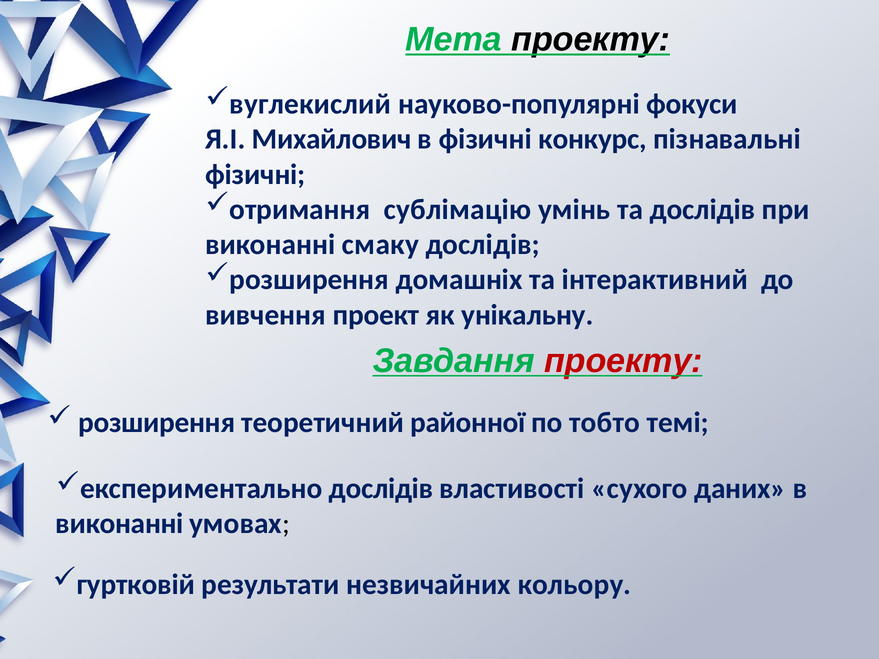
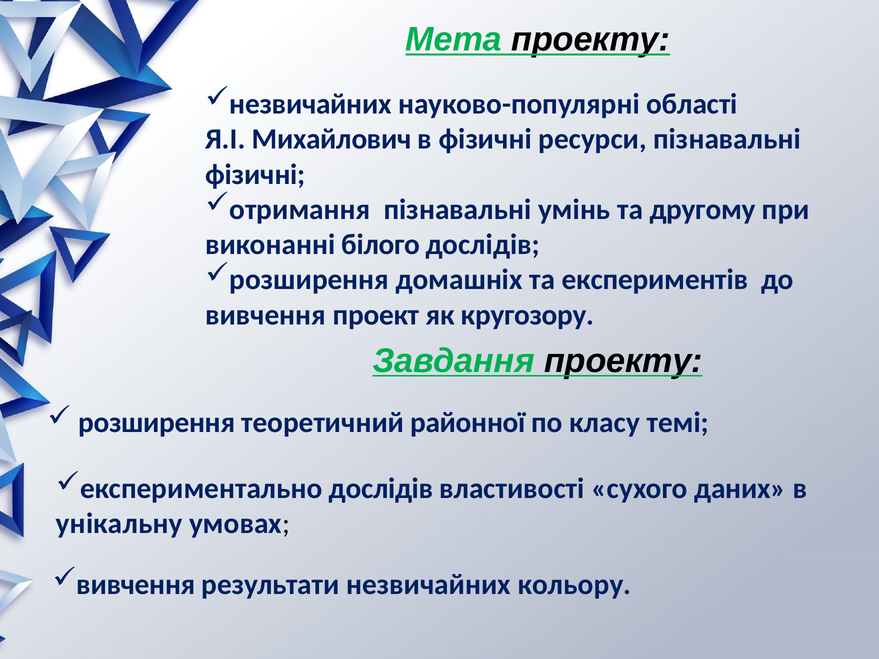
вуглекислий at (310, 104): вуглекислий -> незвичайних
фокуси: фокуси -> області
конкурс: конкурс -> ресурси
отримання сублімацію: сублімацію -> пізнавальні
та дослідів: дослідів -> другому
смаку: смаку -> білого
інтерактивний: інтерактивний -> експериментів
унікальну: унікальну -> кругозору
проекту at (623, 361) colour: red -> black
тобто: тобто -> класу
виконанні at (120, 524): виконанні -> унікальну
гуртковій at (136, 585): гуртковій -> вивчення
